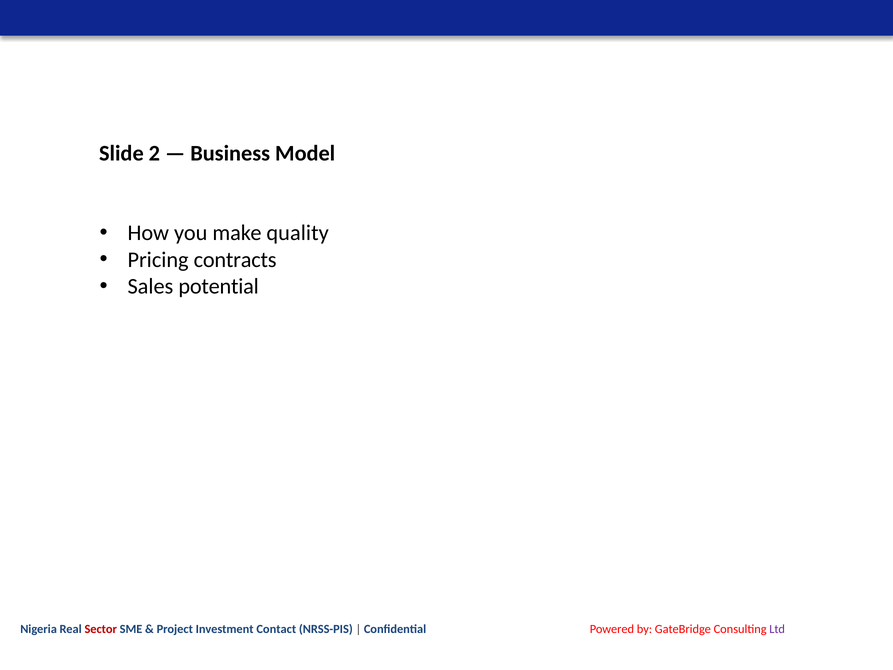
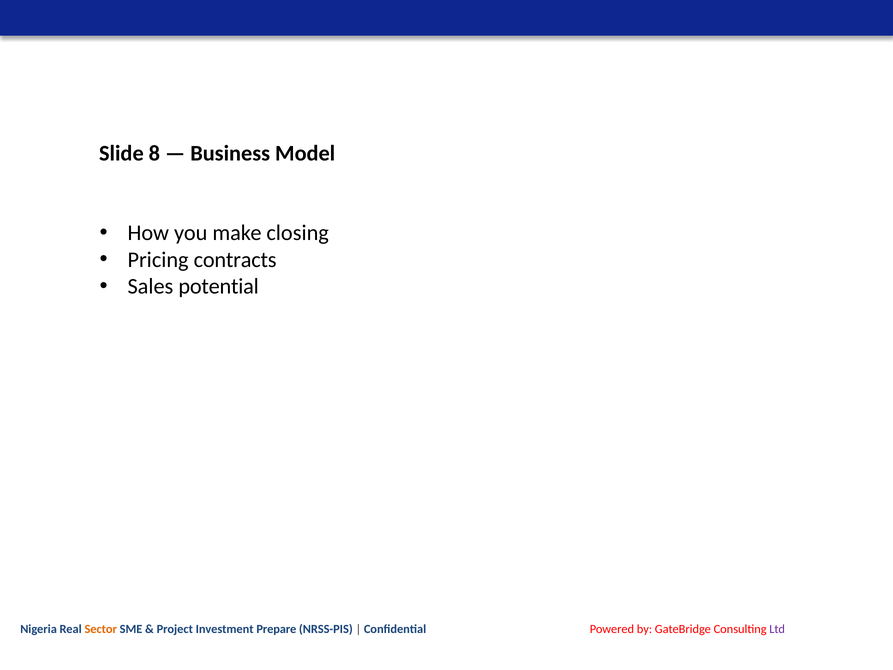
2: 2 -> 8
quality: quality -> closing
Sector colour: red -> orange
Contact: Contact -> Prepare
